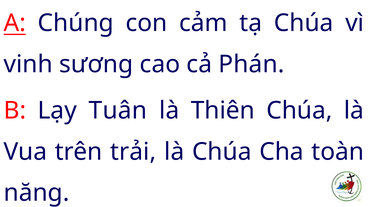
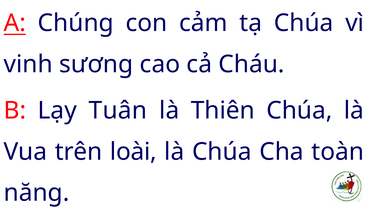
Phán: Phán -> Cháu
trải: trải -> loài
